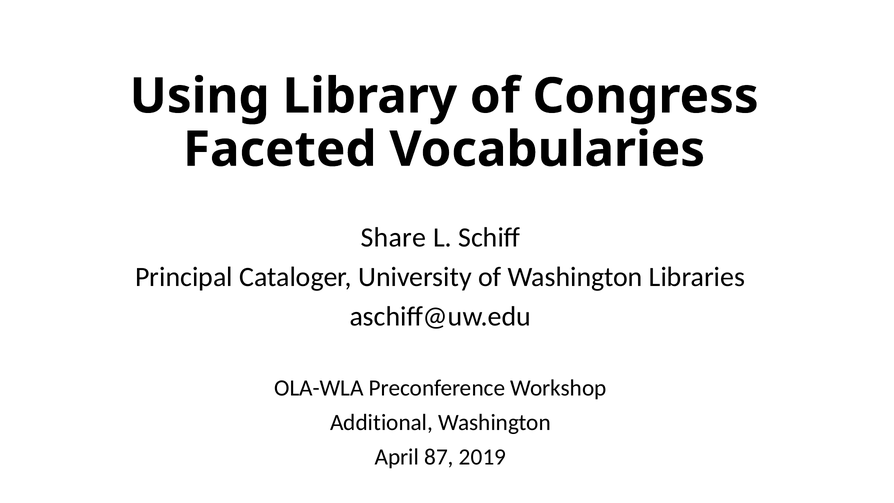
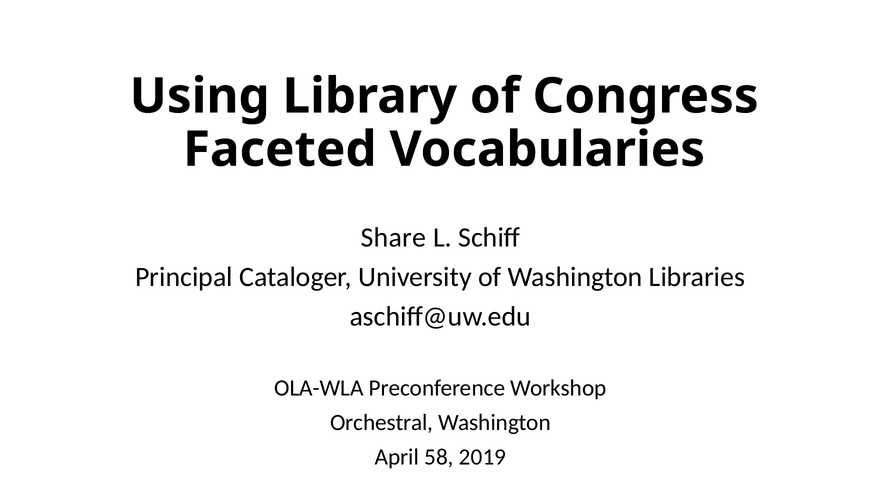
Additional: Additional -> Orchestral
87: 87 -> 58
